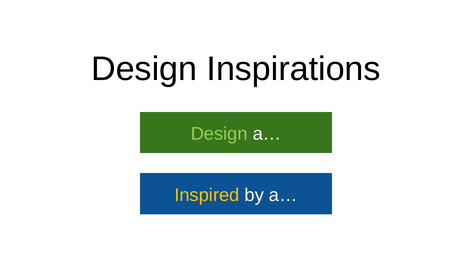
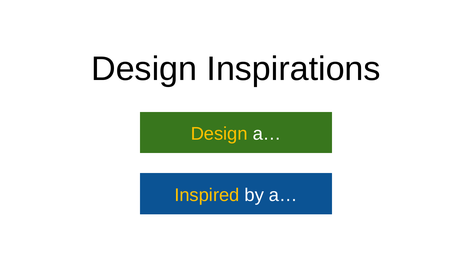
Design at (219, 134) colour: light green -> yellow
